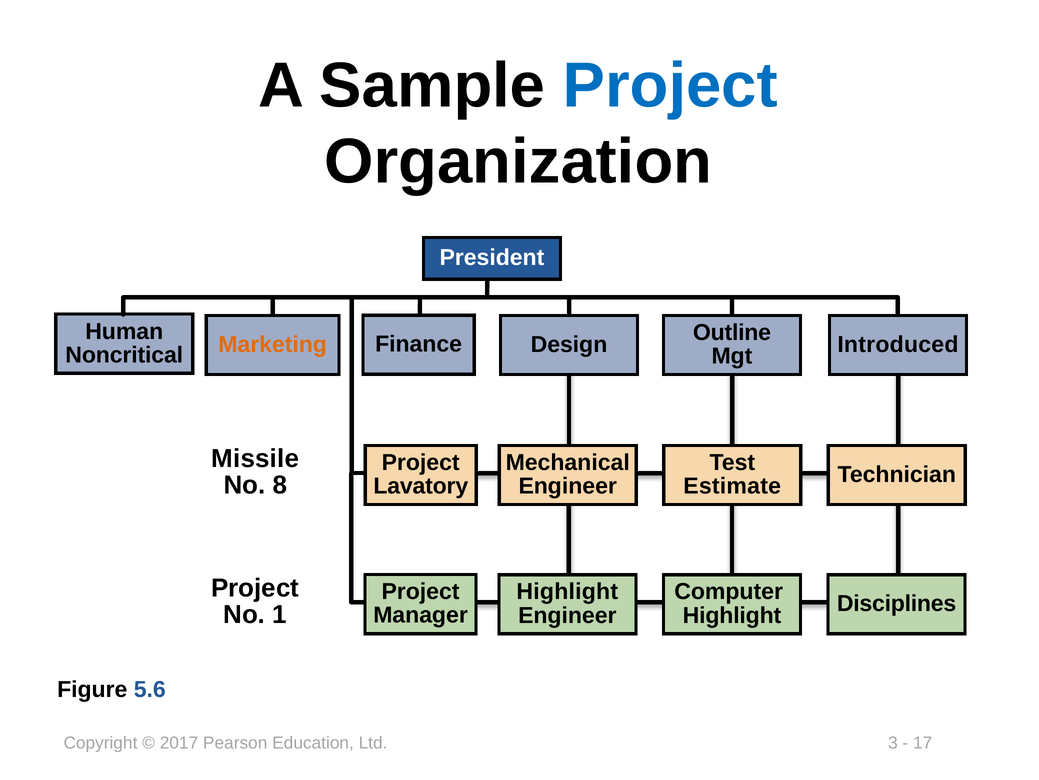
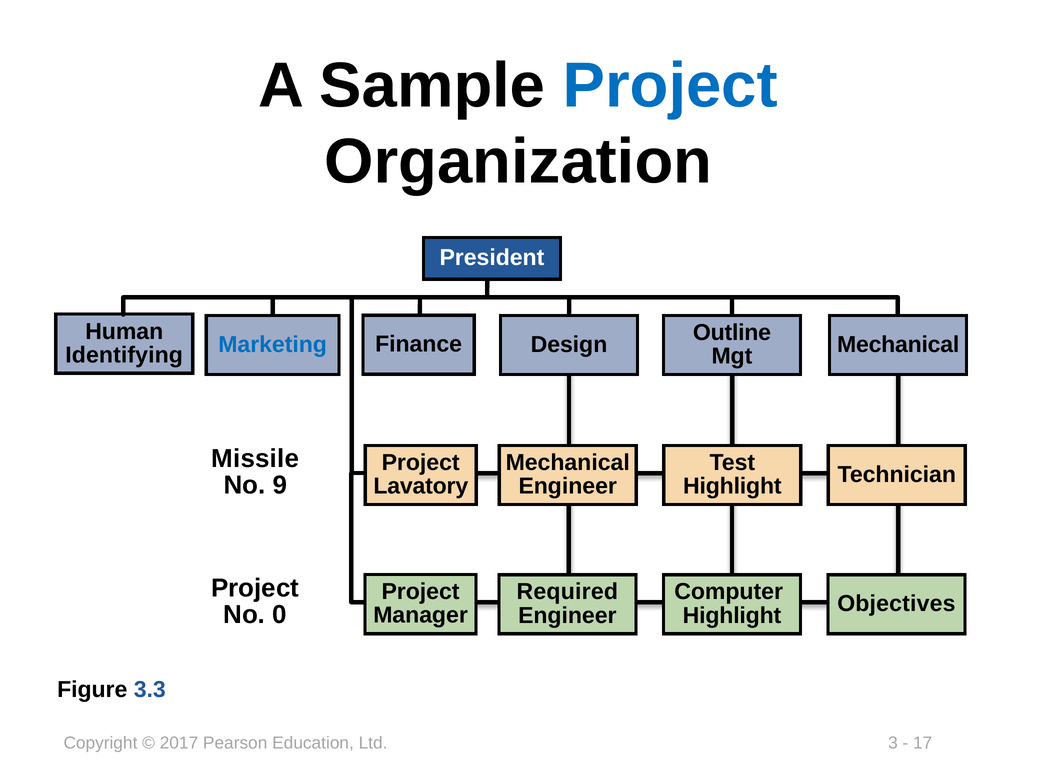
Marketing colour: orange -> blue
Introduced at (898, 344): Introduced -> Mechanical
Noncritical: Noncritical -> Identifying
8: 8 -> 9
Estimate at (732, 486): Estimate -> Highlight
Highlight at (567, 591): Highlight -> Required
Disciplines: Disciplines -> Objectives
1: 1 -> 0
5.6: 5.6 -> 3.3
